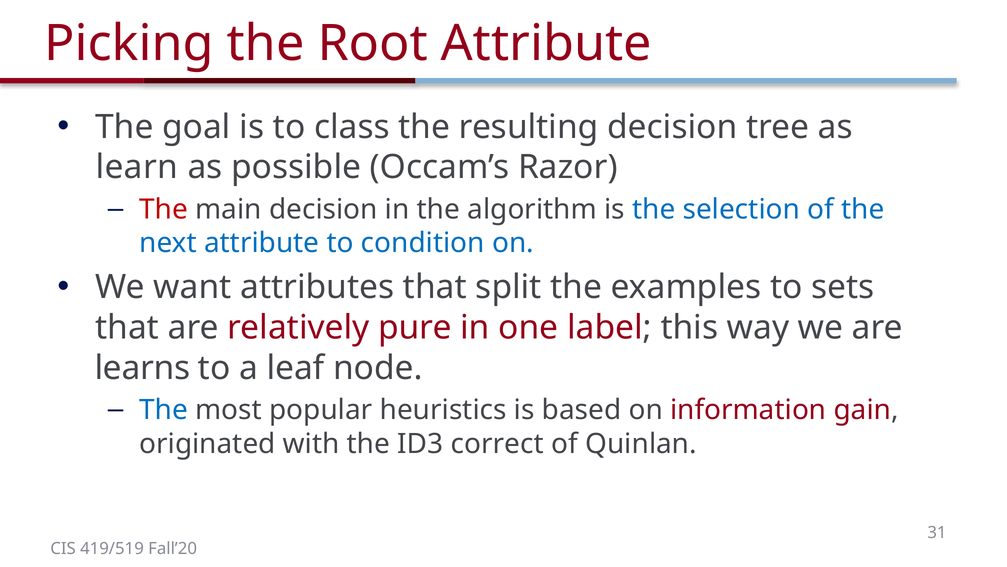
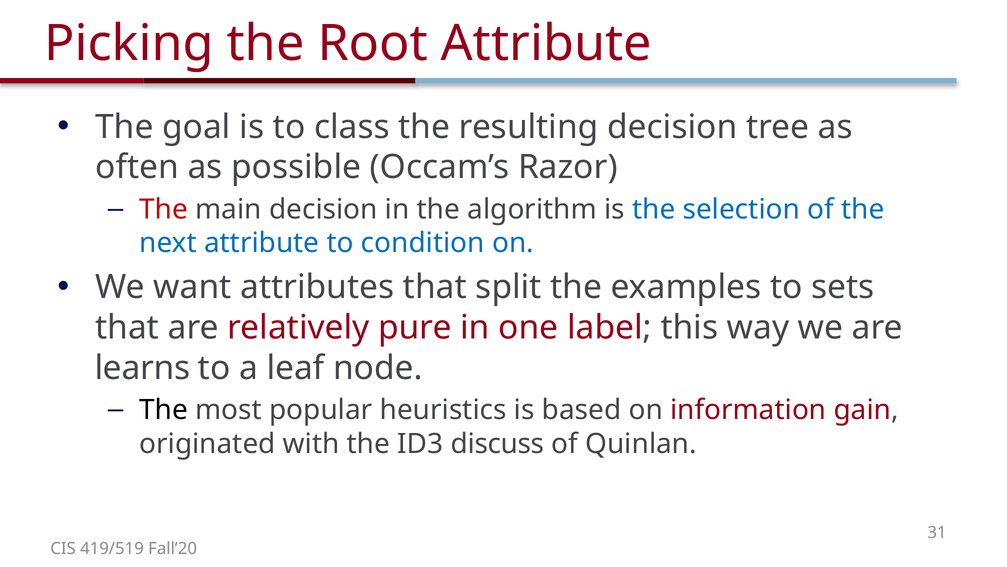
learn: learn -> often
The at (164, 410) colour: blue -> black
correct: correct -> discuss
